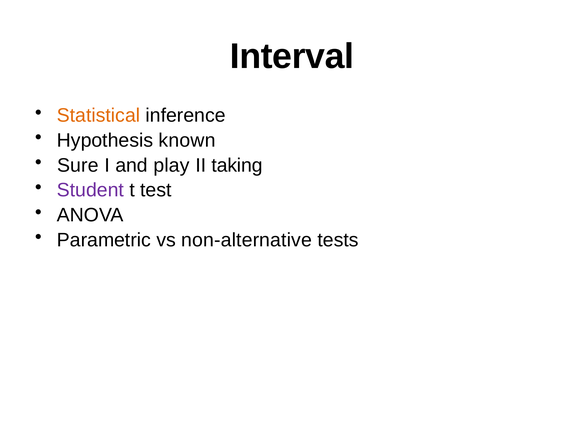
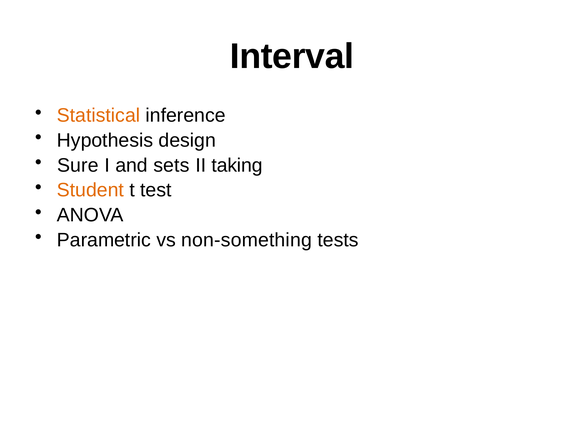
known: known -> design
play: play -> sets
Student colour: purple -> orange
non-alternative: non-alternative -> non-something
